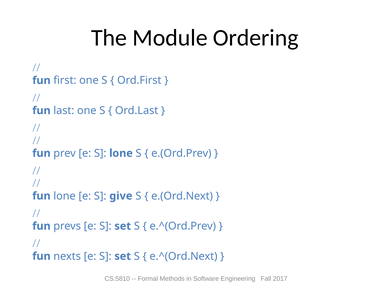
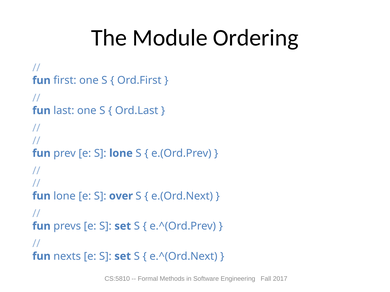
give: give -> over
